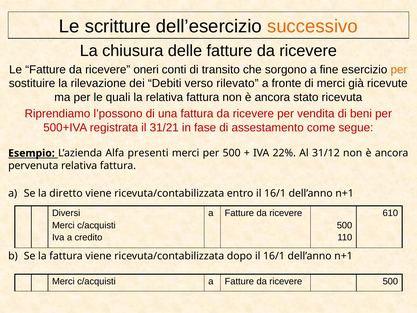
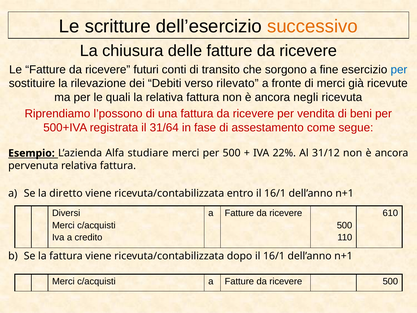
oneri: oneri -> futuri
per at (399, 70) colour: orange -> blue
stato: stato -> negli
31/21: 31/21 -> 31/64
presenti: presenti -> studiare
